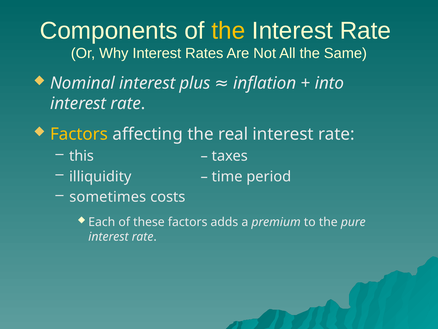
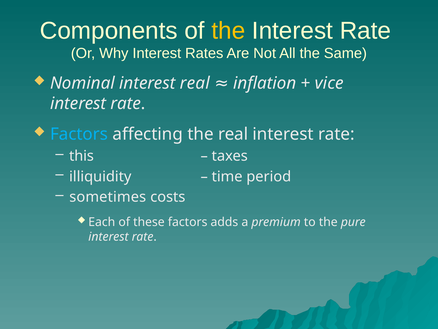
interest plus: plus -> real
into: into -> vice
Factors at (79, 134) colour: yellow -> light blue
